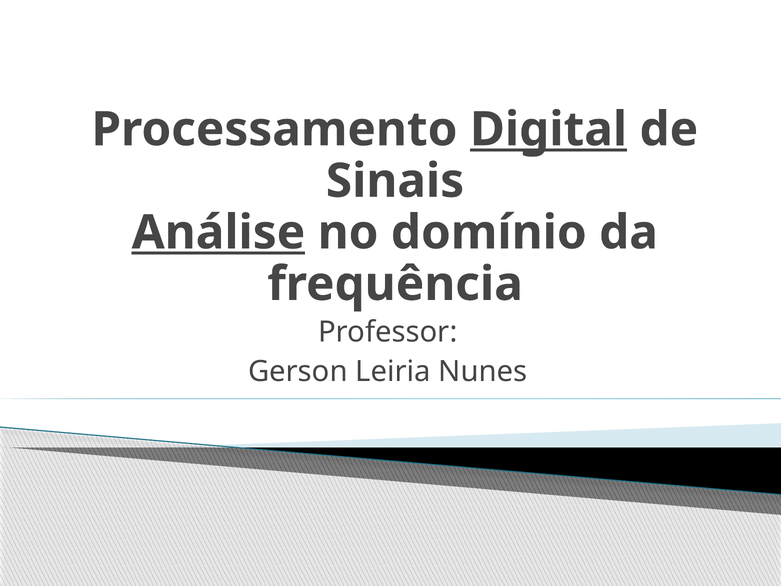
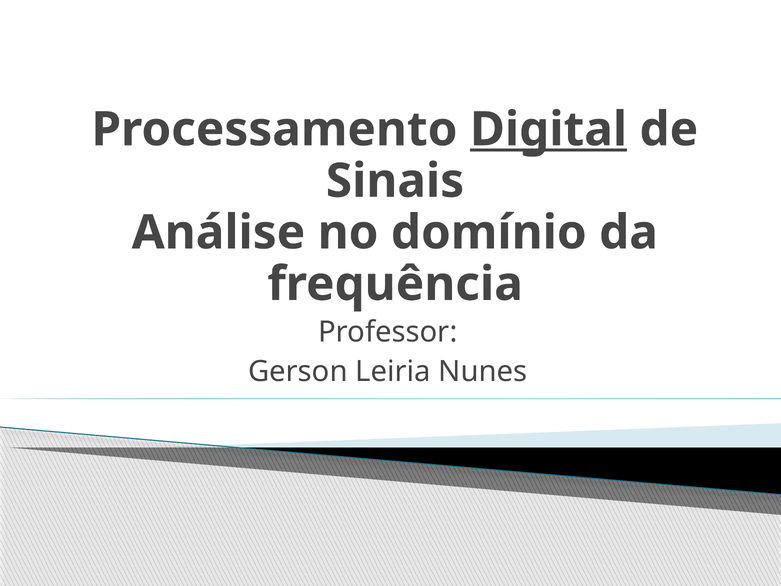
Análise underline: present -> none
